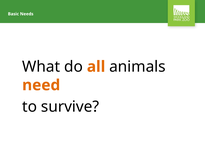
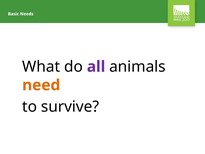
all colour: orange -> purple
